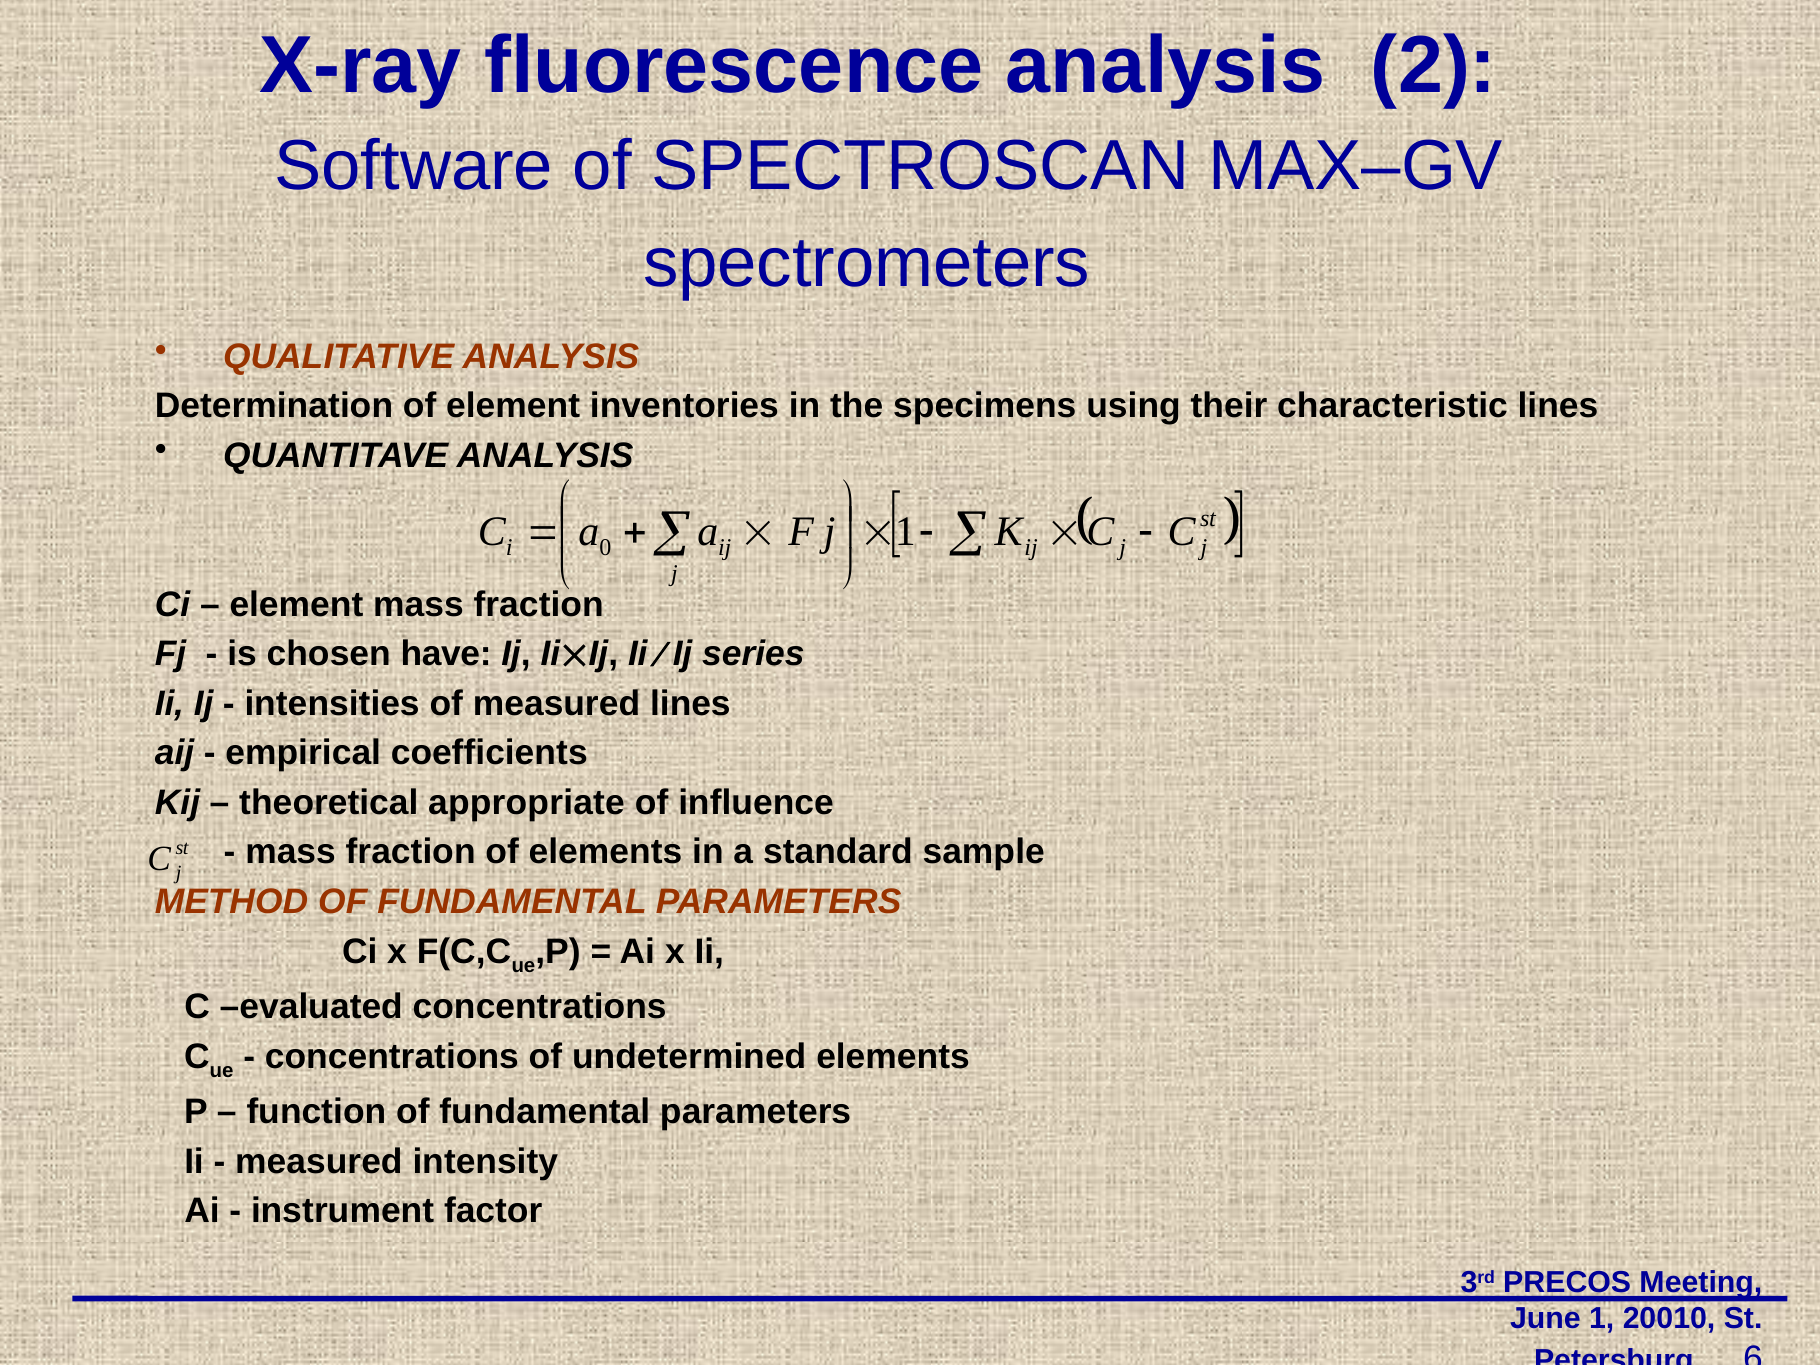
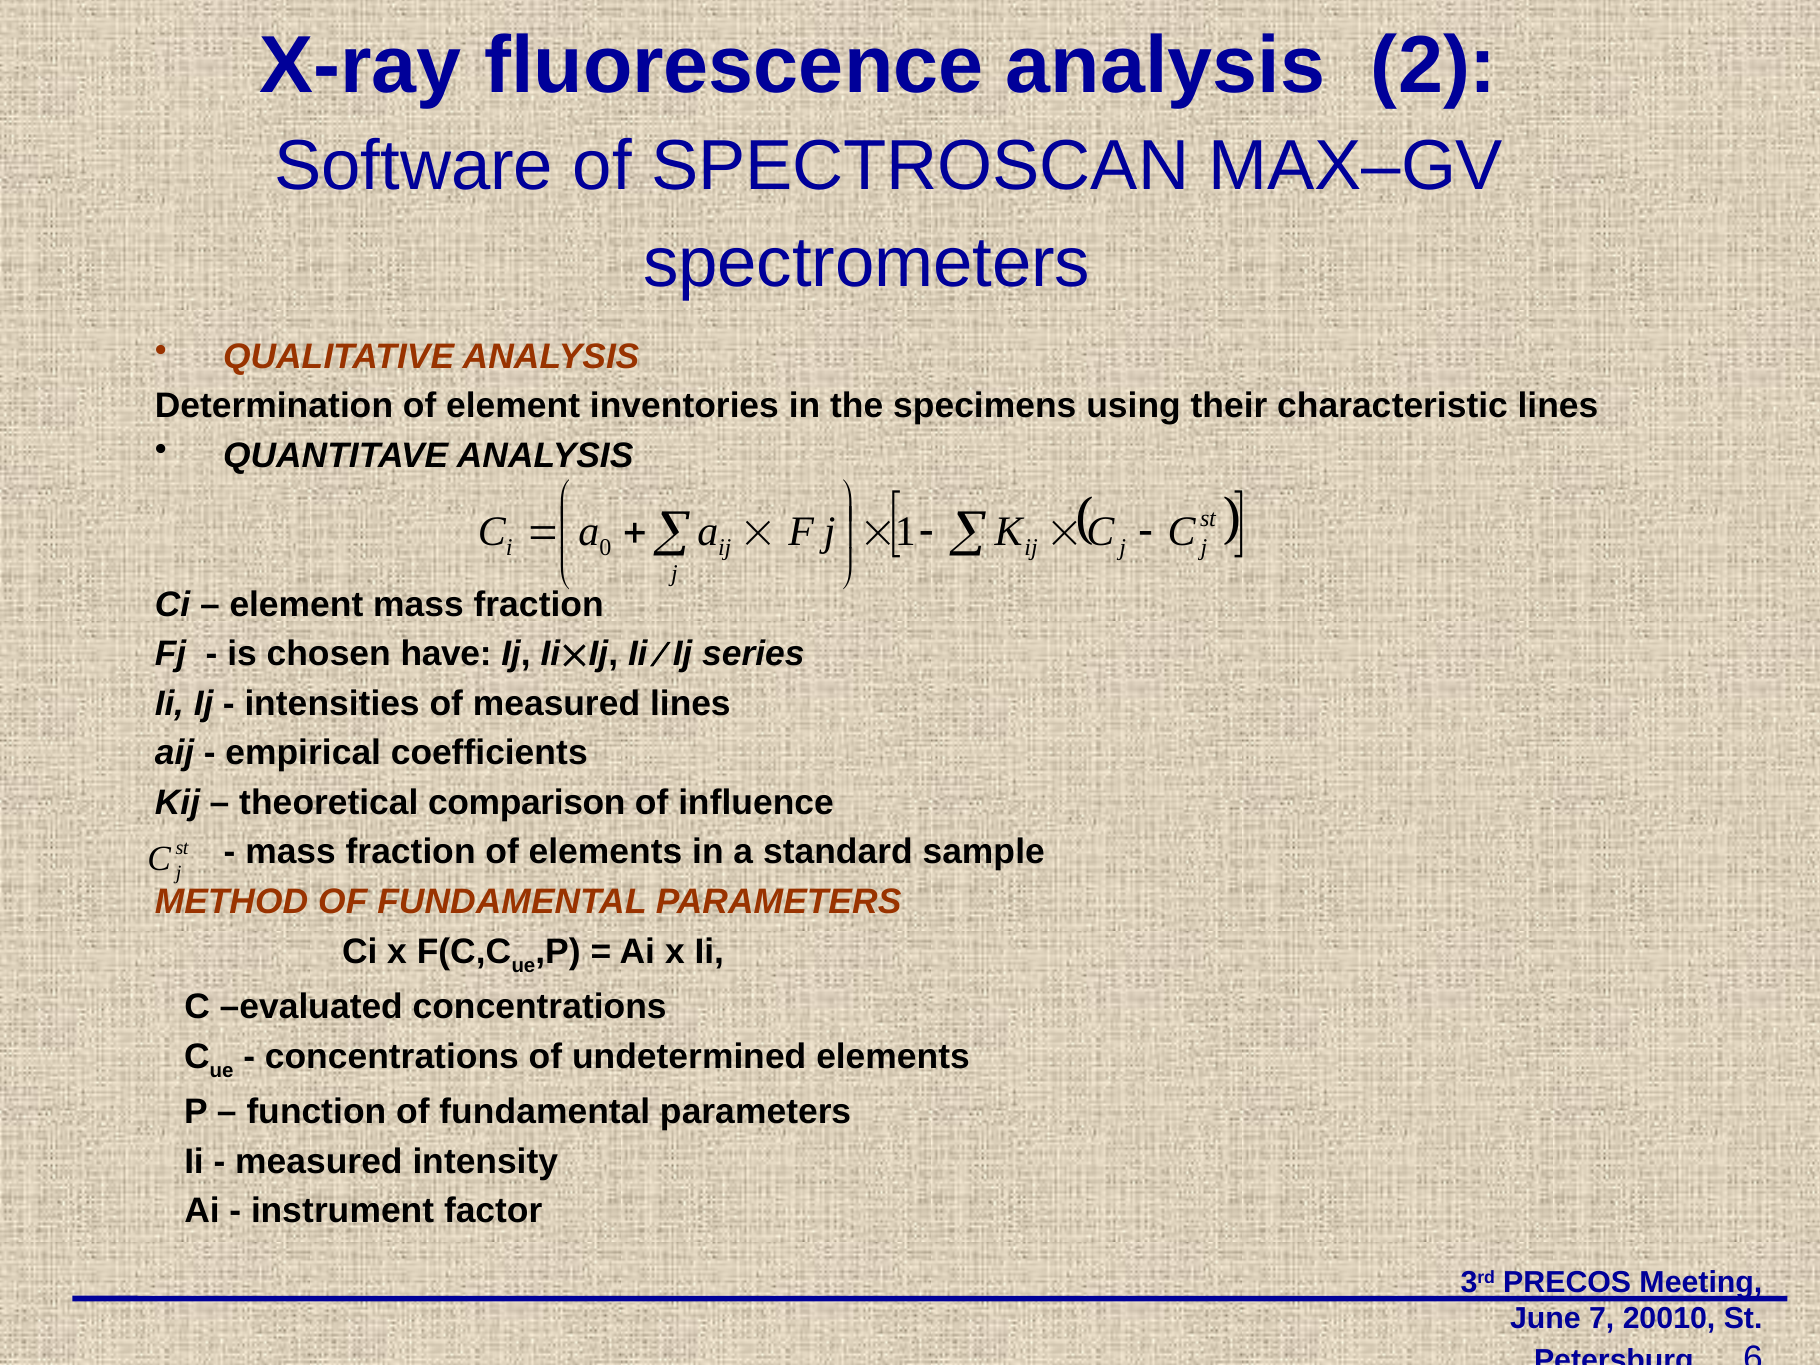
appropriate: appropriate -> comparison
June 1: 1 -> 7
